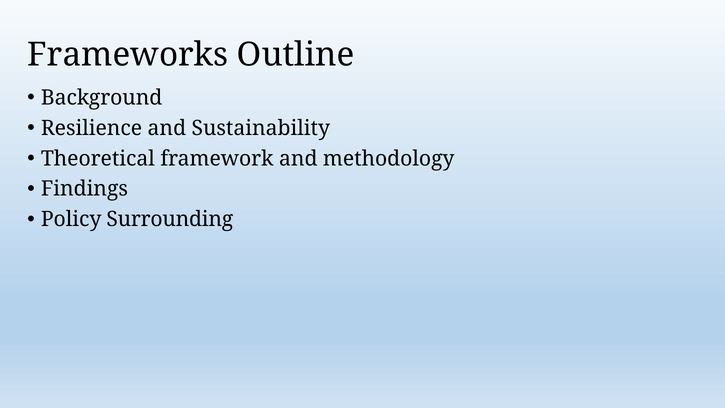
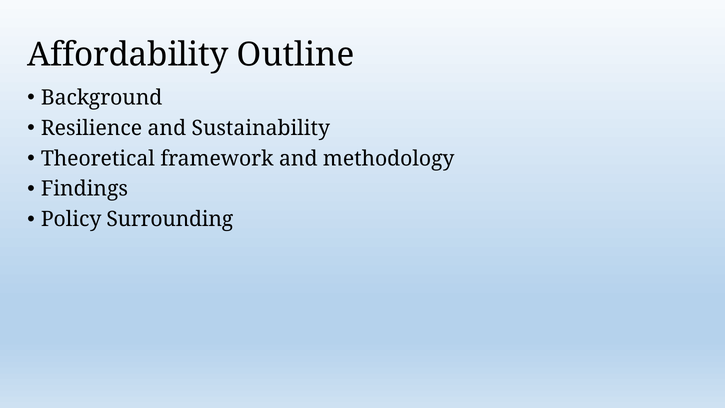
Frameworks: Frameworks -> Affordability
